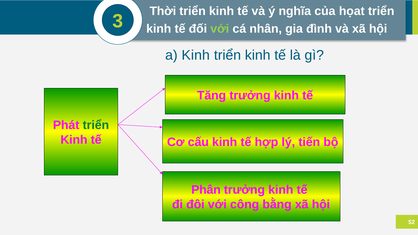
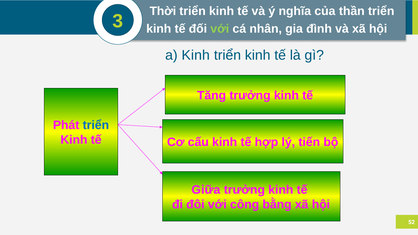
họat: họat -> thần
triển at (96, 125) colour: green -> blue
Phân: Phân -> Giữa
